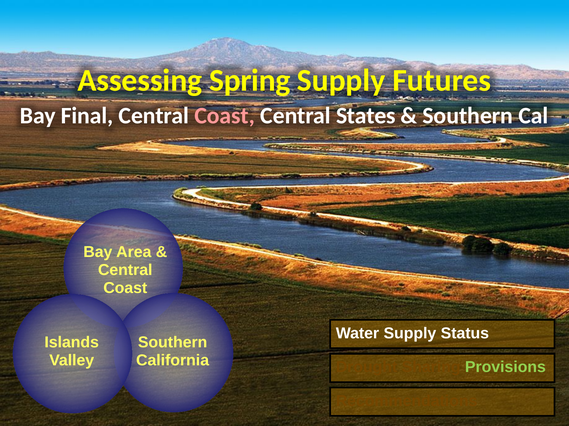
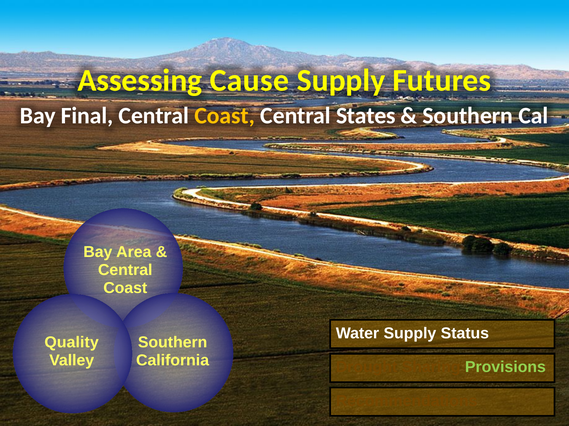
Spring: Spring -> Cause
Coast at (225, 116) colour: pink -> yellow
Islands: Islands -> Quality
